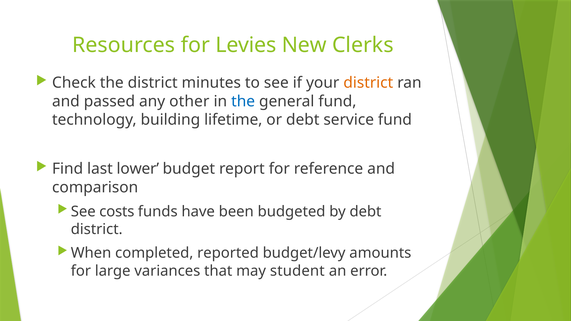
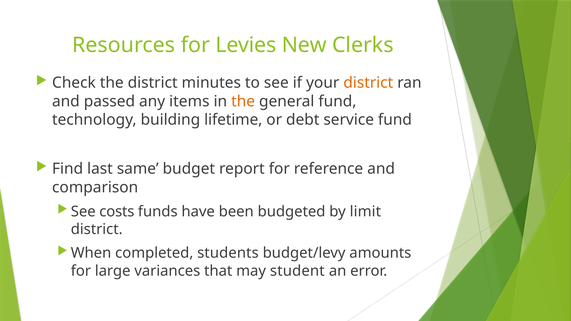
other: other -> items
the at (243, 101) colour: blue -> orange
lower: lower -> same
by debt: debt -> limit
reported: reported -> students
